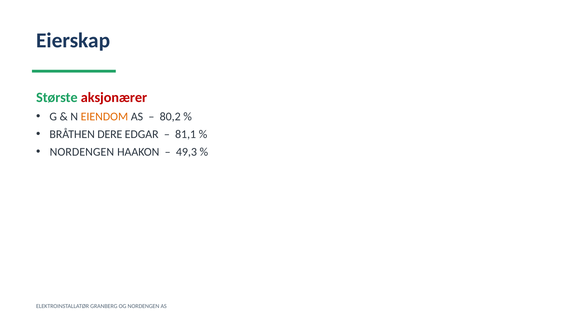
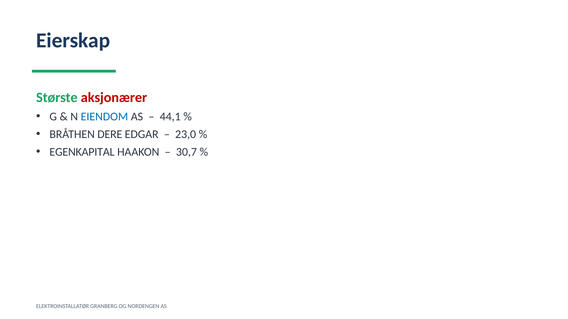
EIENDOM colour: orange -> blue
80,2: 80,2 -> 44,1
81,1: 81,1 -> 23,0
NORDENGEN at (82, 152): NORDENGEN -> EGENKAPITAL
49,3: 49,3 -> 30,7
